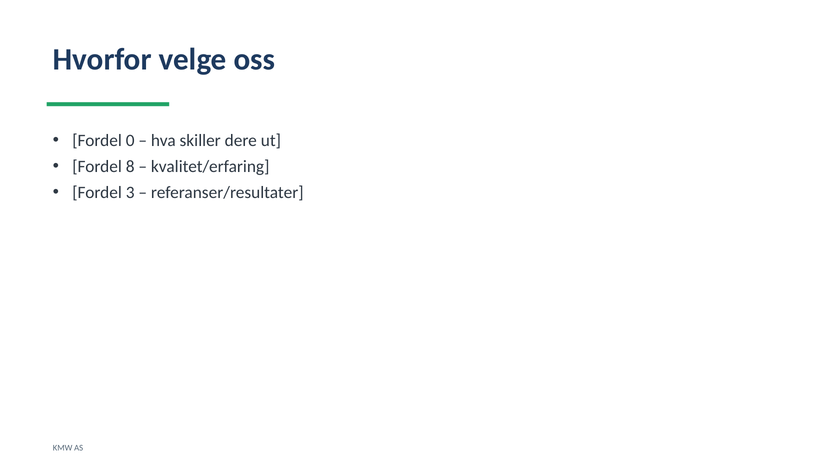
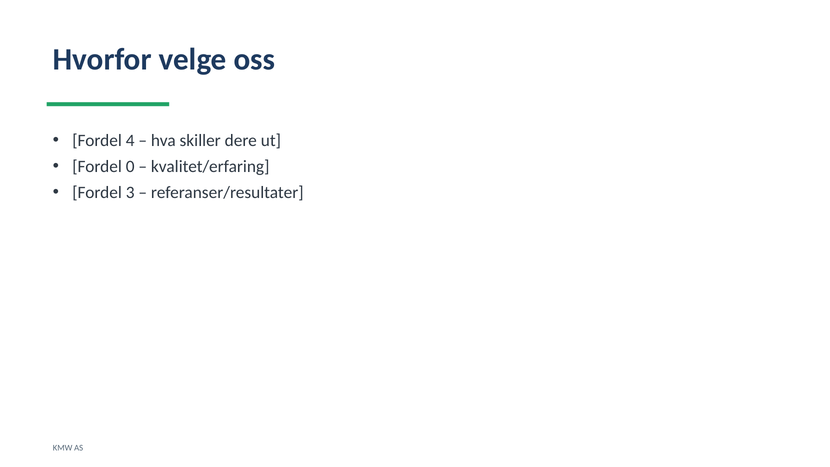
0: 0 -> 4
8: 8 -> 0
